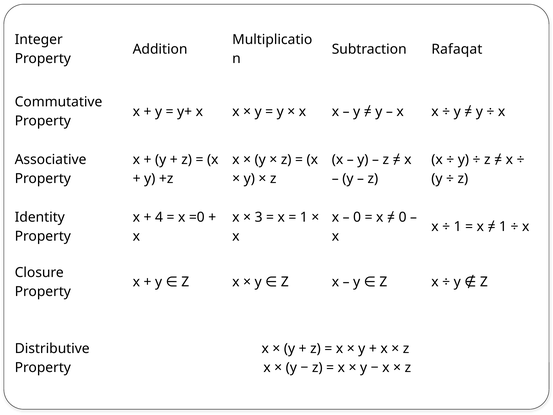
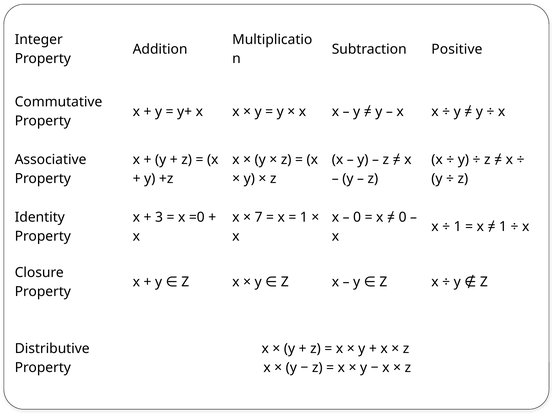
Rafaqat: Rafaqat -> Positive
4: 4 -> 3
3: 3 -> 7
